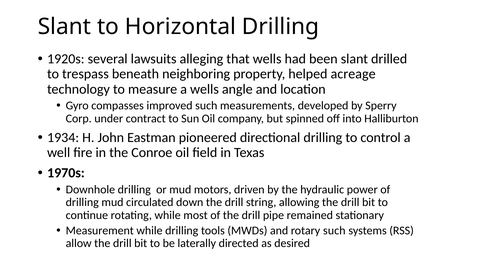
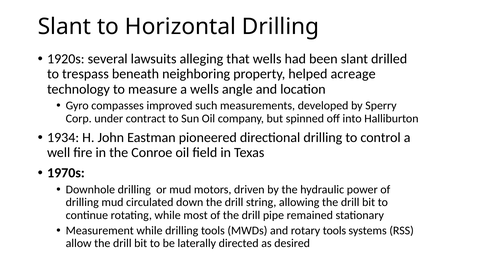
rotary such: such -> tools
